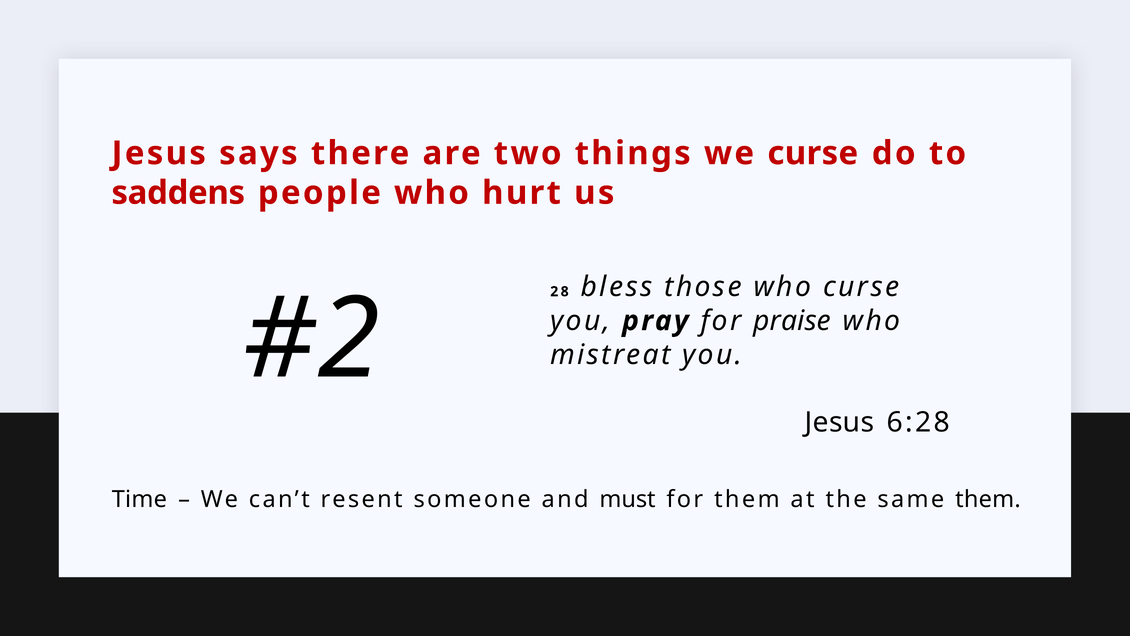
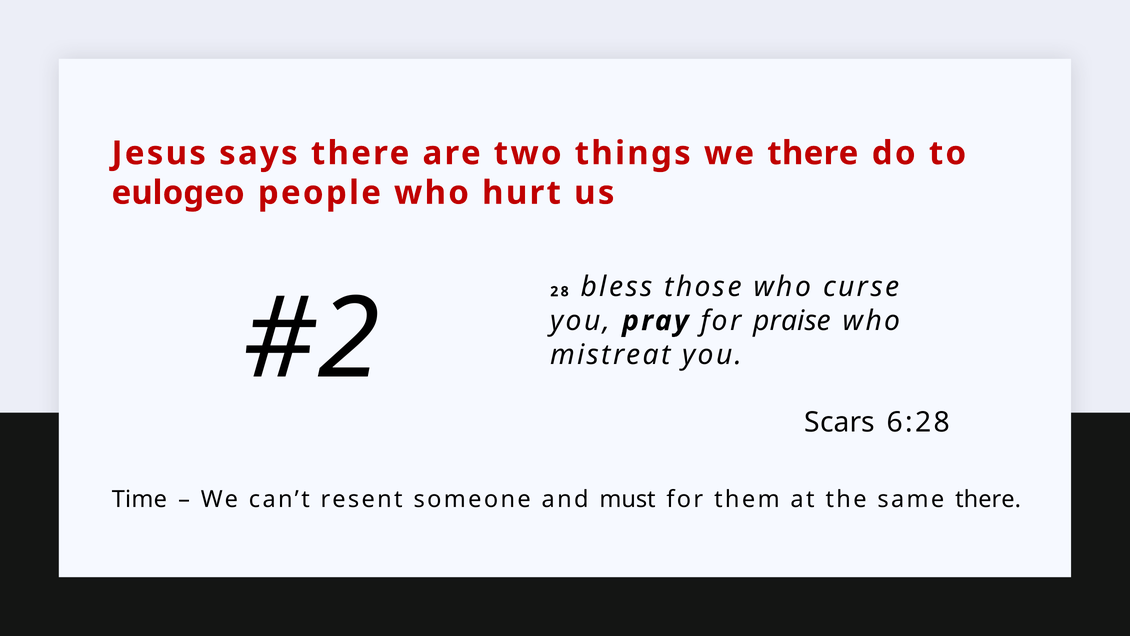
we curse: curse -> there
saddens: saddens -> eulogeo
Jesus at (839, 422): Jesus -> Scars
same them: them -> there
